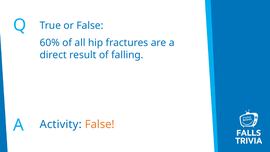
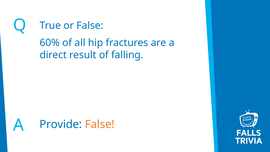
Activity: Activity -> Provide
